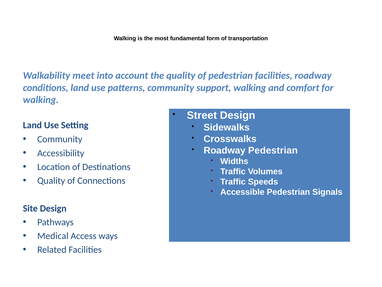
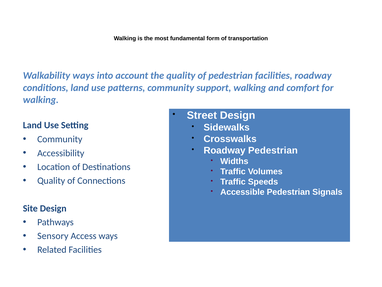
Walkability meet: meet -> ways
Medical: Medical -> Sensory
